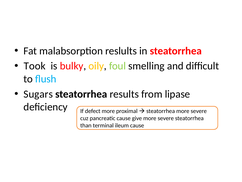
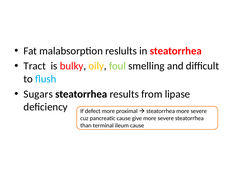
Took: Took -> Tract
